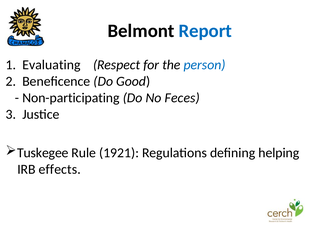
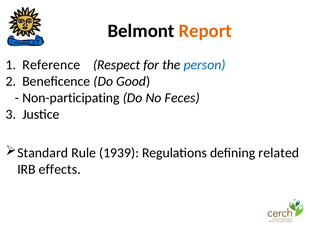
Report colour: blue -> orange
Evaluating: Evaluating -> Reference
Tuskegee: Tuskegee -> Standard
1921: 1921 -> 1939
helping: helping -> related
